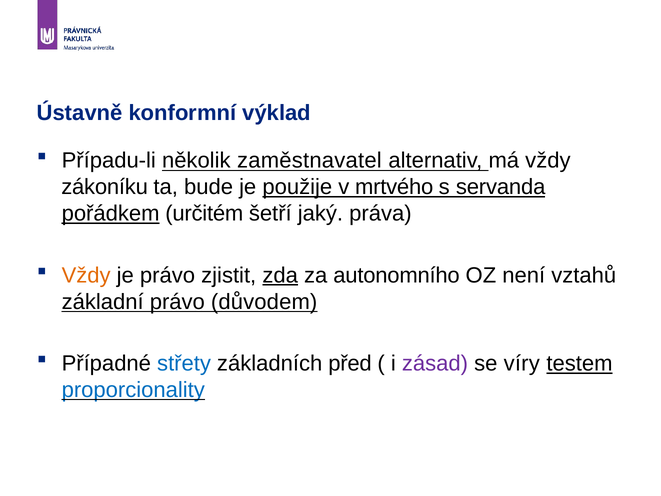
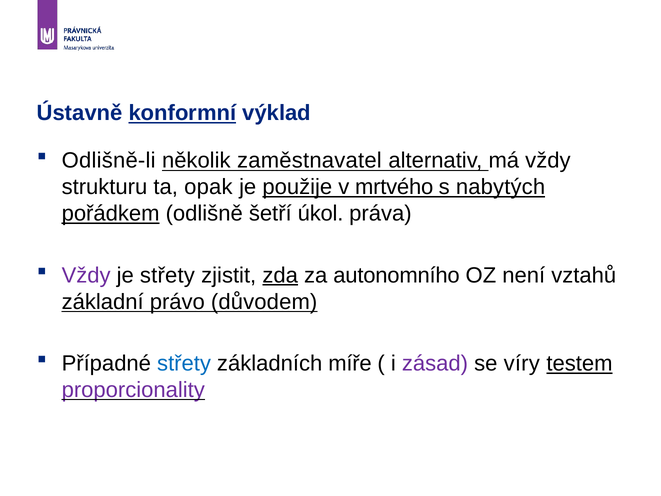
konformní underline: none -> present
Případu-li: Případu-li -> Odlišně-li
zákoníku: zákoníku -> strukturu
bude: bude -> opak
servanda: servanda -> nabytých
určitém: určitém -> odlišně
jaký: jaký -> úkol
Vždy at (86, 275) colour: orange -> purple
je právo: právo -> střety
před: před -> míře
proporcionality colour: blue -> purple
